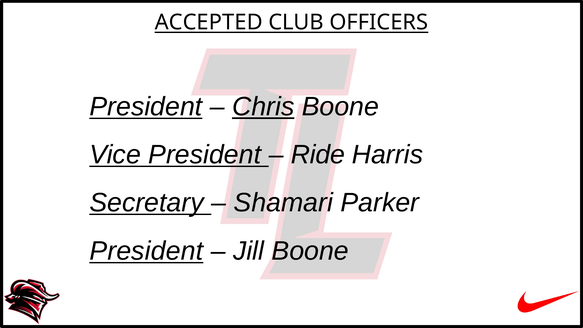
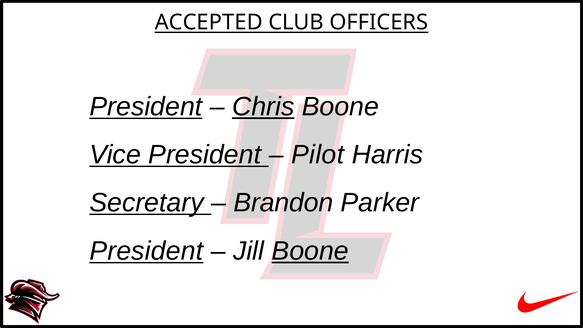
Ride: Ride -> Pilot
Shamari: Shamari -> Brandon
Boone at (310, 251) underline: none -> present
